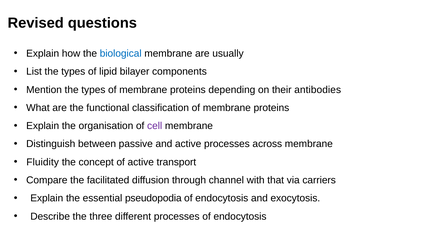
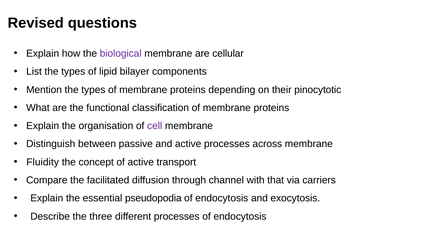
biological colour: blue -> purple
usually: usually -> cellular
antibodies: antibodies -> pinocytotic
